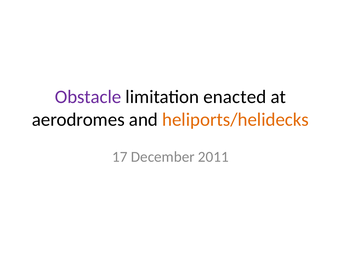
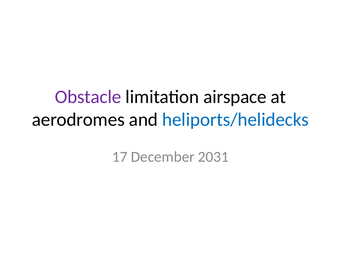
enacted: enacted -> airspace
heliports/helidecks colour: orange -> blue
2011: 2011 -> 2031
